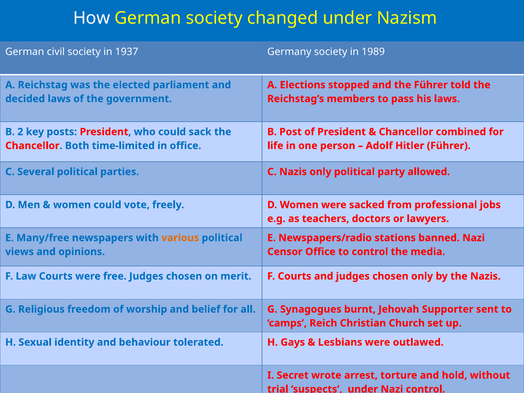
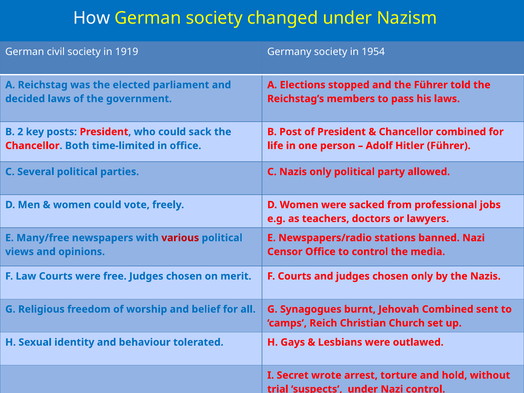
1937: 1937 -> 1919
1989: 1989 -> 1954
various colour: orange -> red
Jehovah Supporter: Supporter -> Combined
